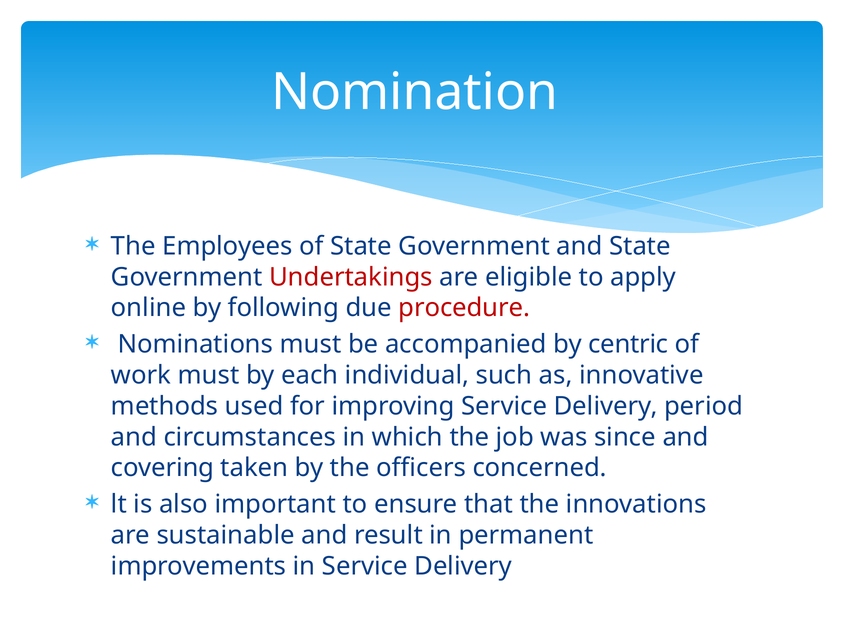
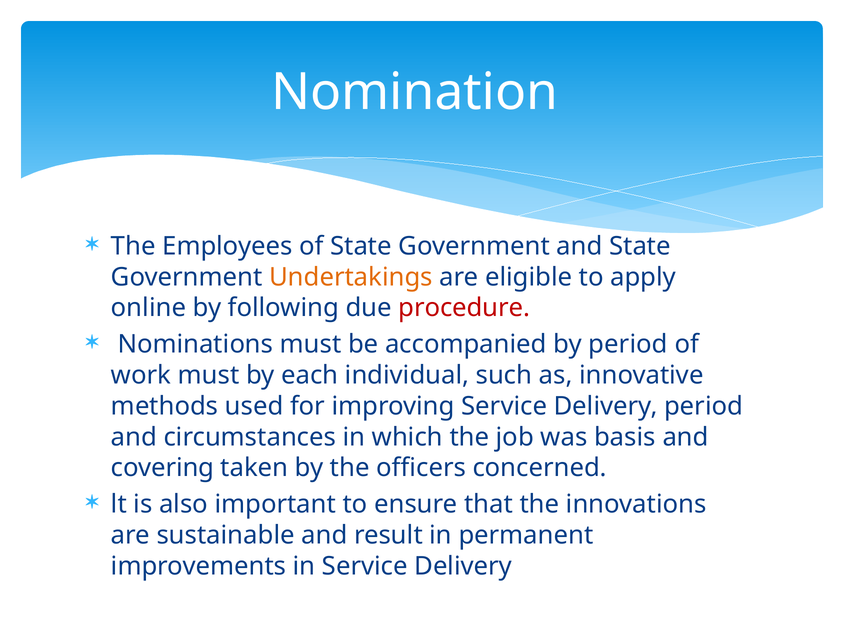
Undertakings colour: red -> orange
by centric: centric -> period
since: since -> basis
